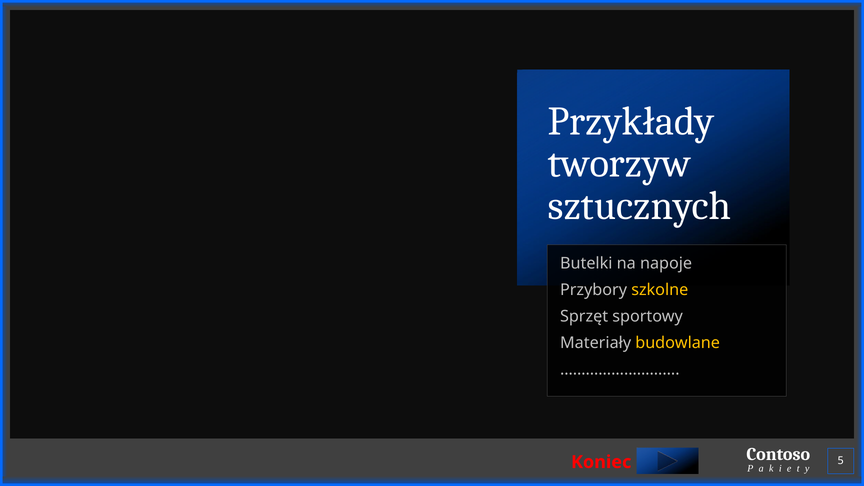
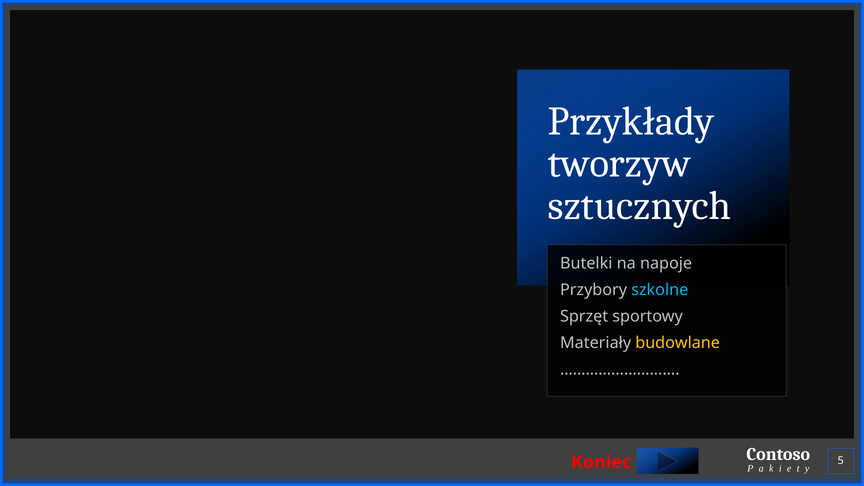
szkolne colour: yellow -> light blue
